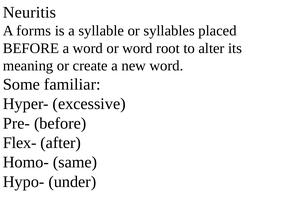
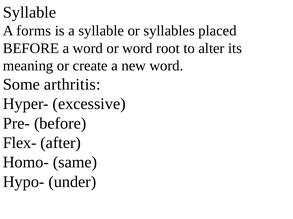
Neuritis at (29, 12): Neuritis -> Syllable
familiar: familiar -> arthritis
